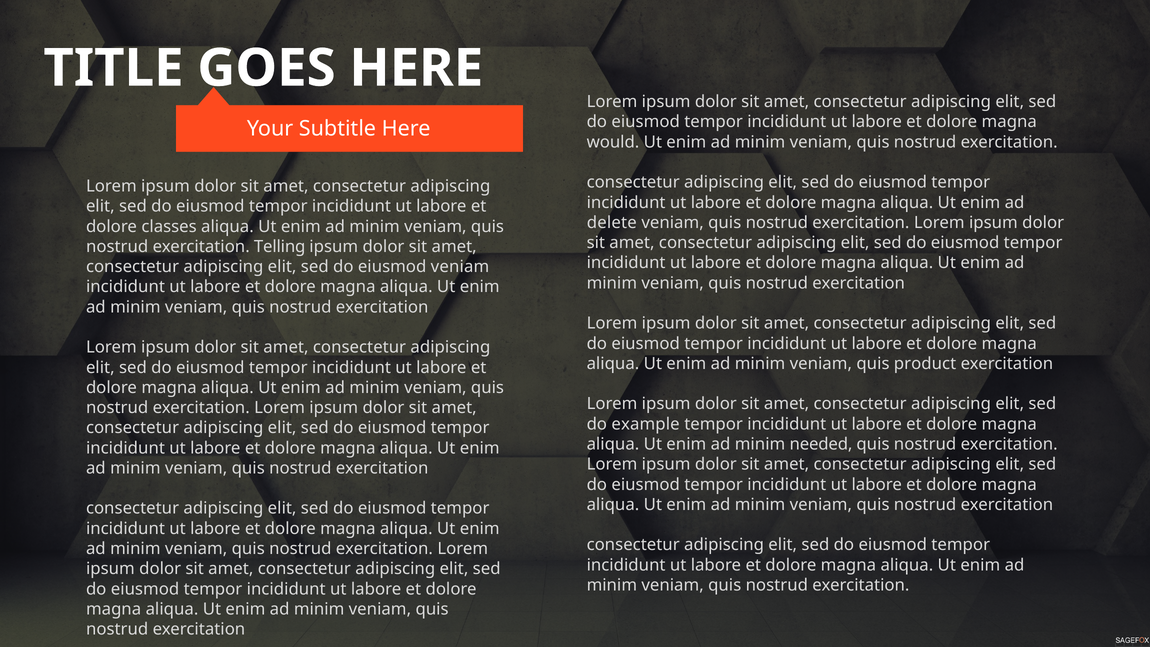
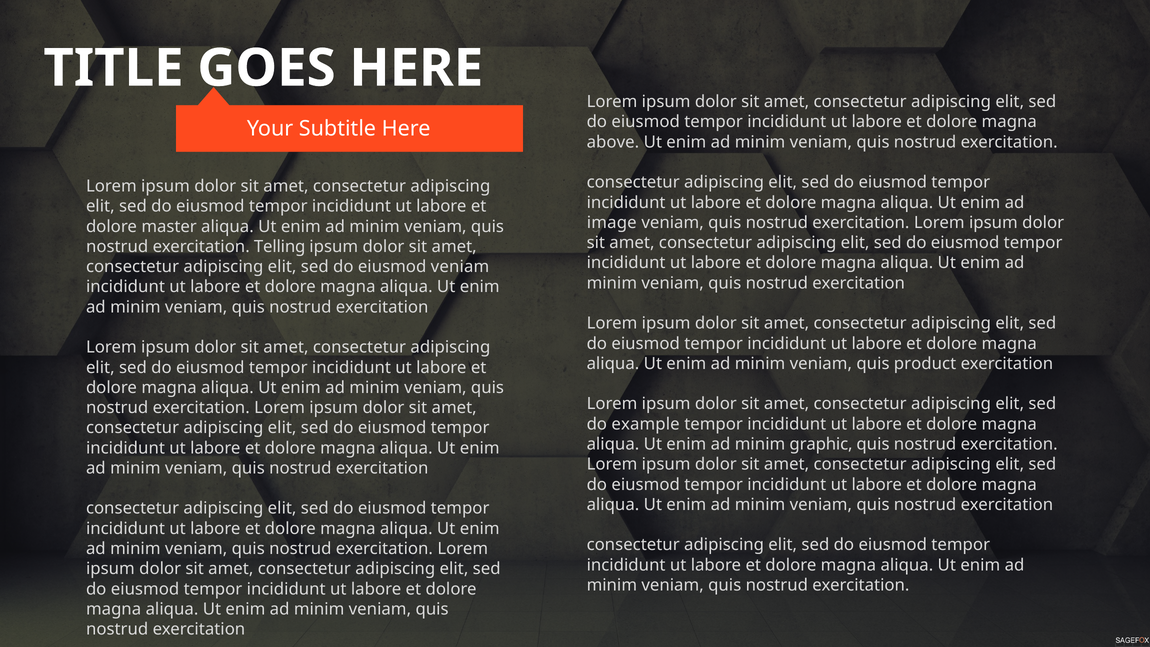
would: would -> above
delete: delete -> image
classes: classes -> master
needed: needed -> graphic
